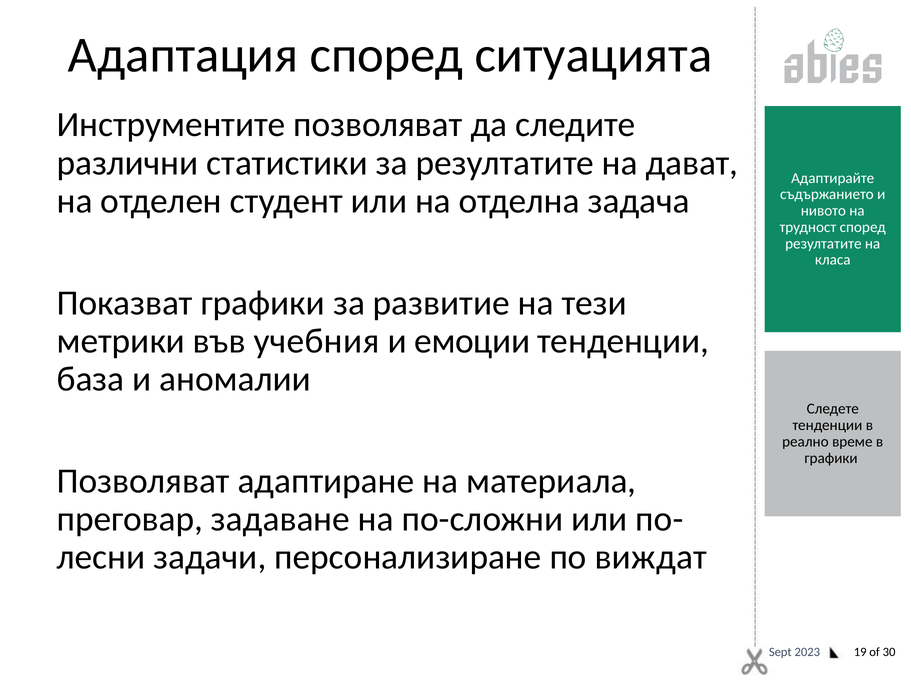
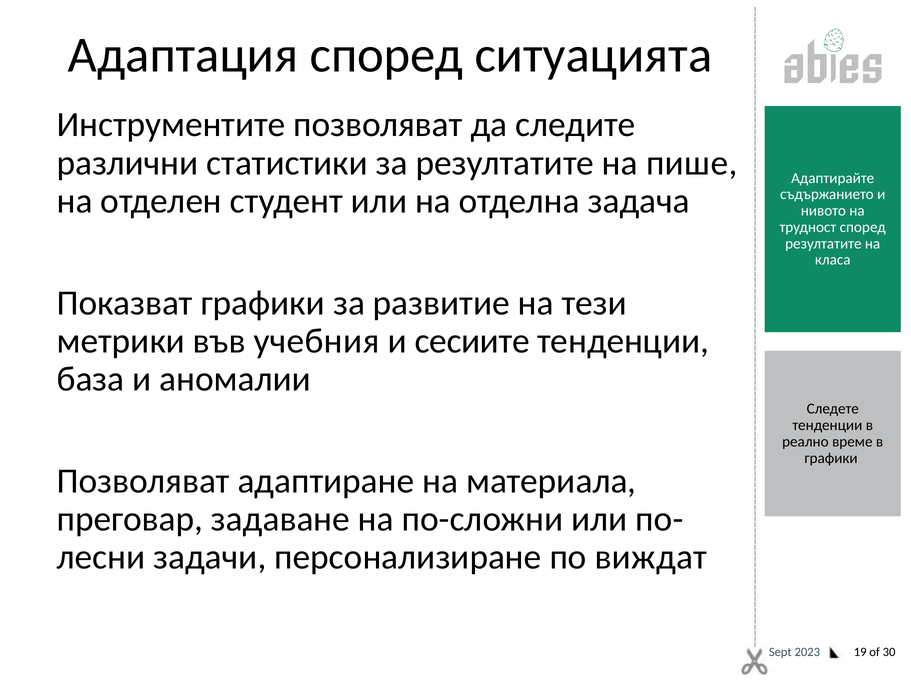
дават: дават -> пише
емоции: емоции -> сесиите
